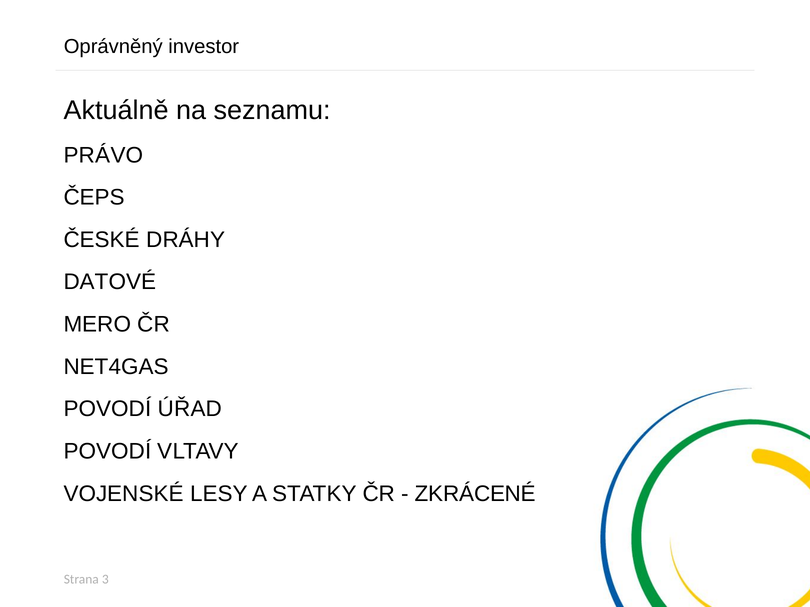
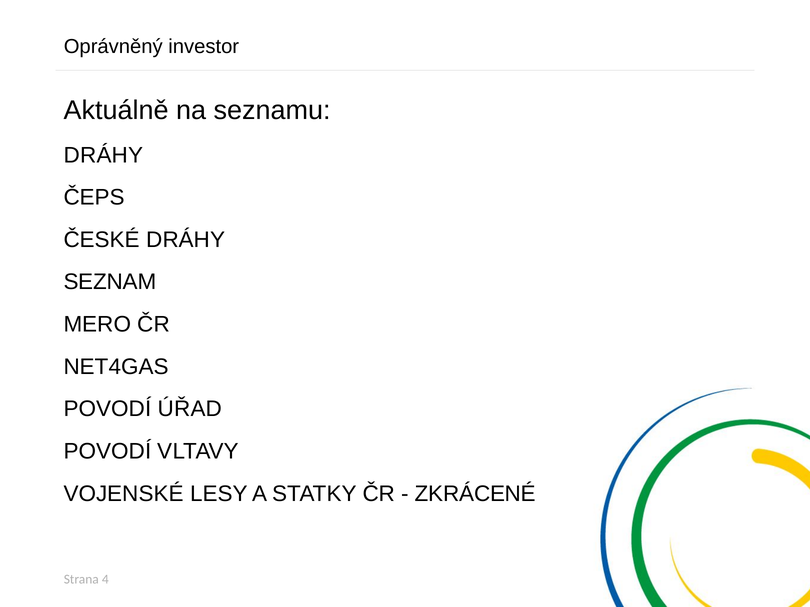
PRÁVO at (104, 155): PRÁVO -> DRÁHY
DATOVÉ: DATOVÉ -> SEZNAM
3: 3 -> 4
